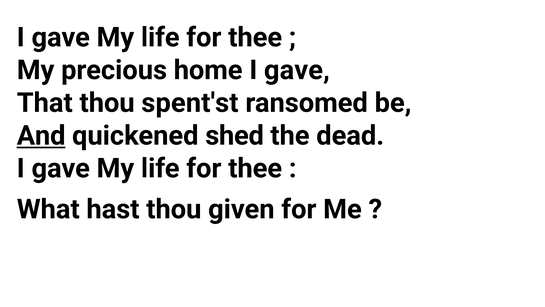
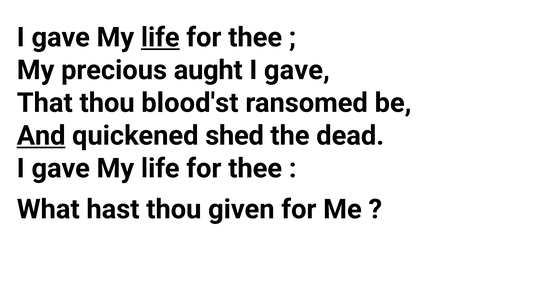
life at (160, 37) underline: none -> present
home: home -> aught
spent'st: spent'st -> blood'st
